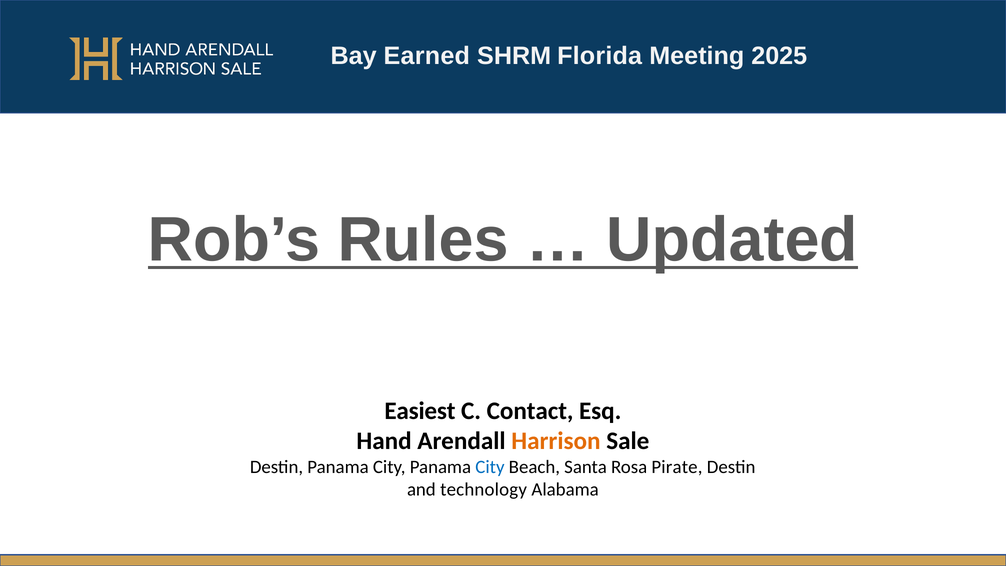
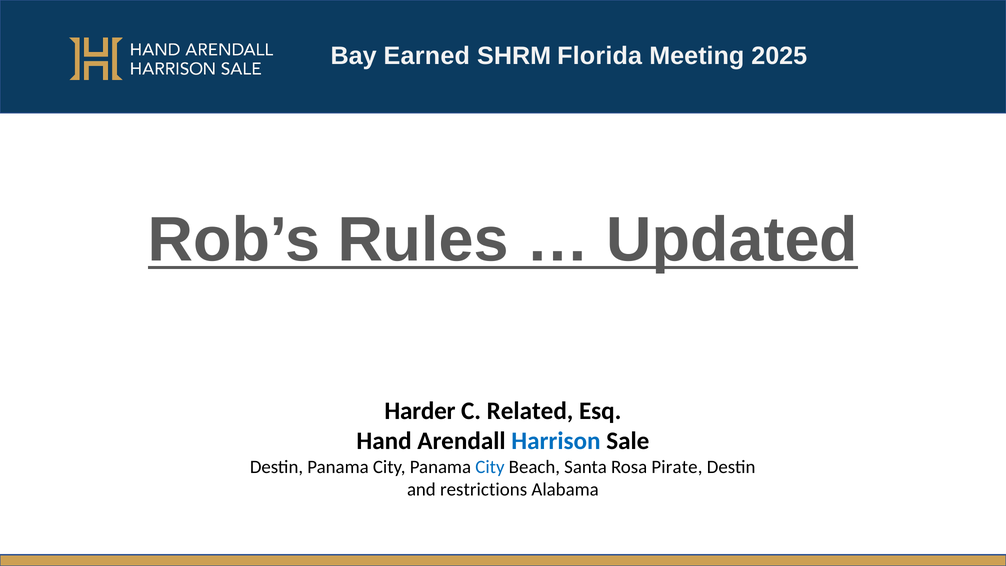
Easiest: Easiest -> Harder
Contact: Contact -> Related
Harrison colour: orange -> blue
technology: technology -> restrictions
